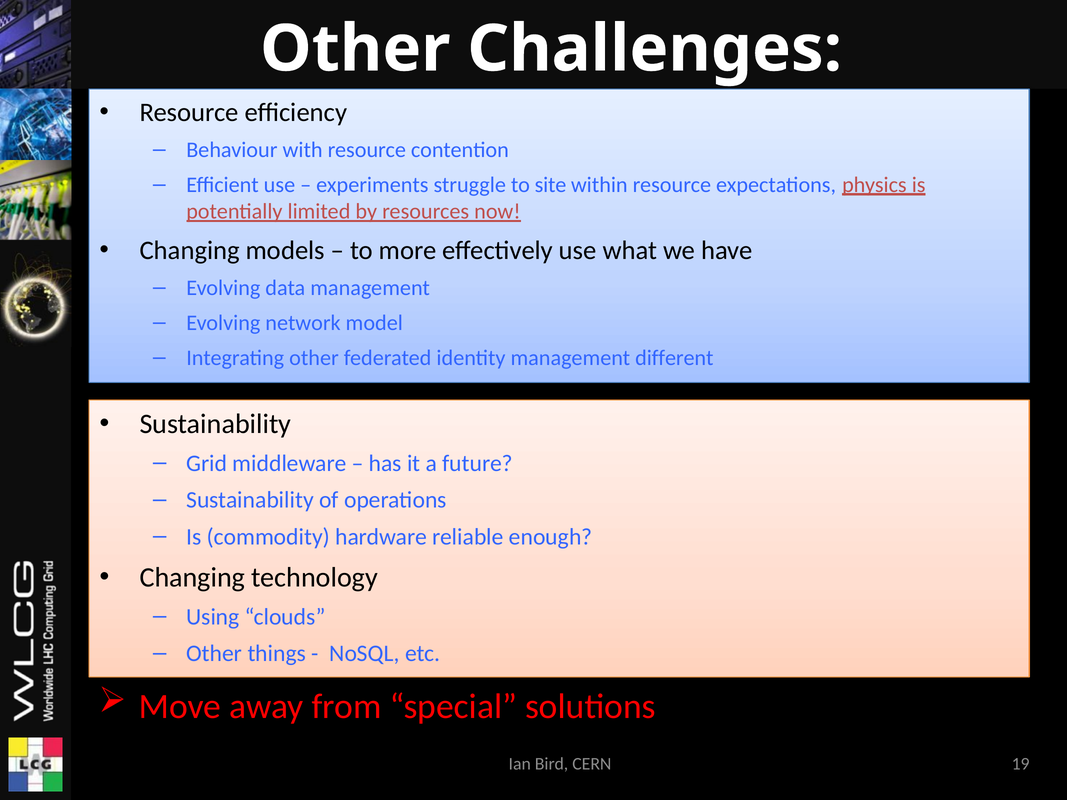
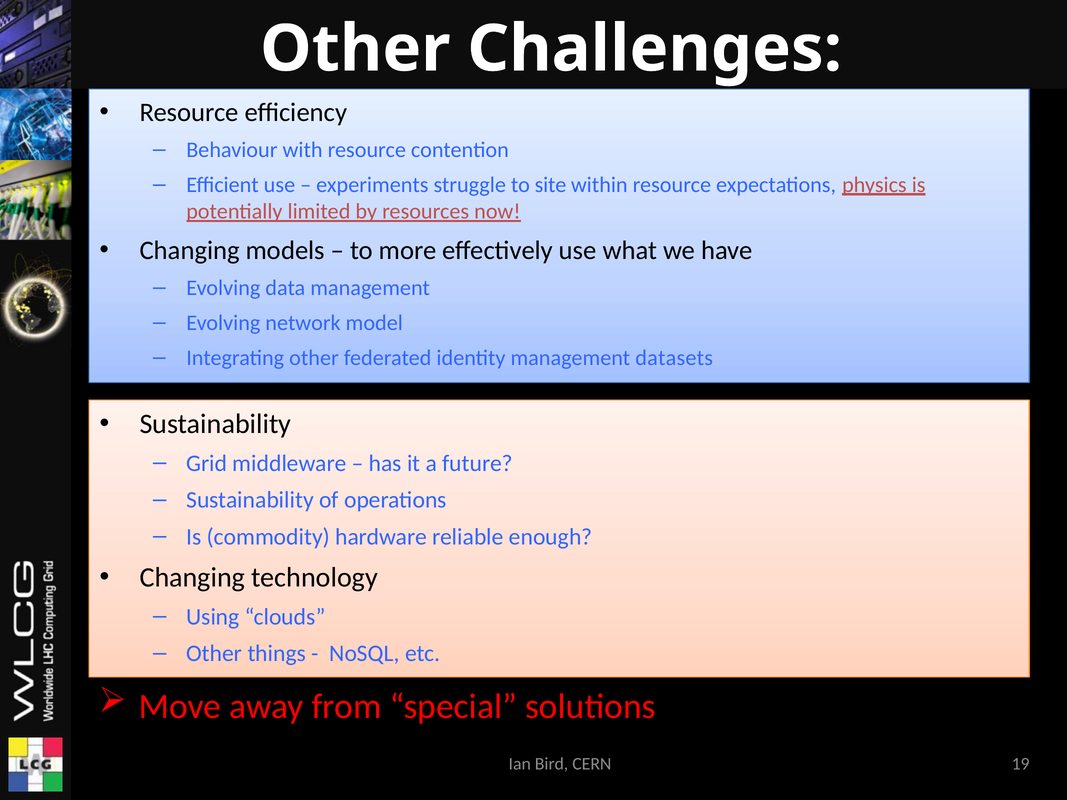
different: different -> datasets
